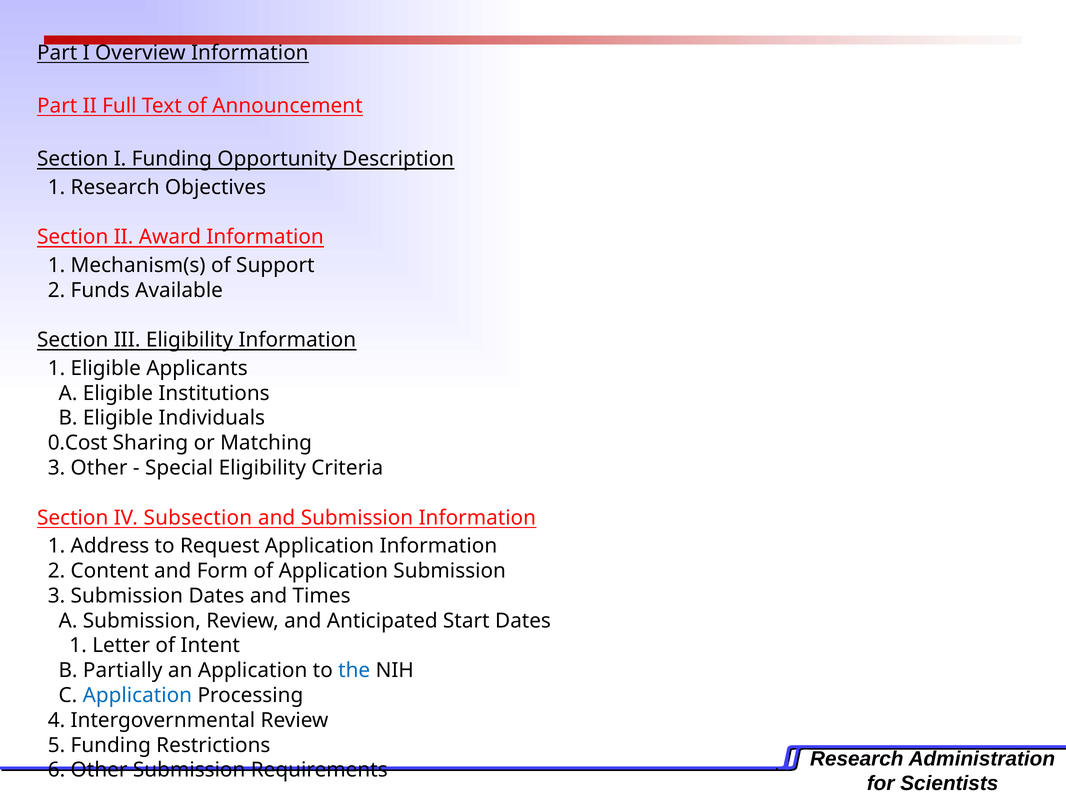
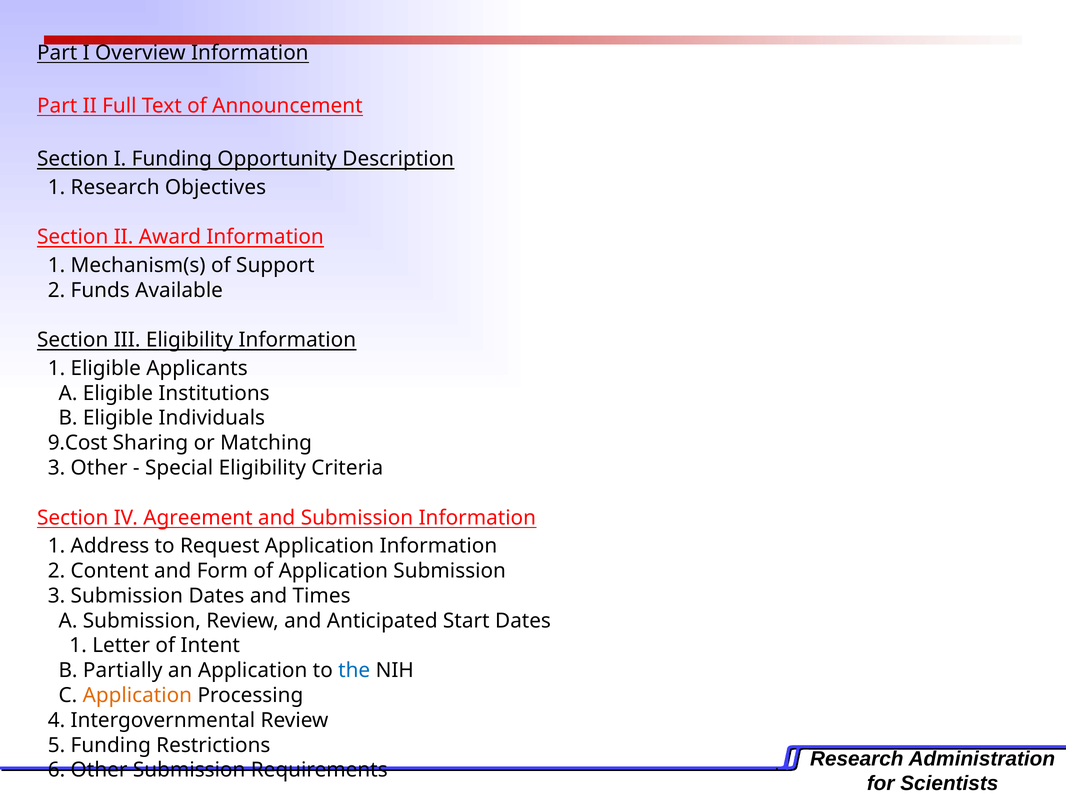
0.Cost: 0.Cost -> 9.Cost
Subsection: Subsection -> Agreement
Application at (137, 695) colour: blue -> orange
